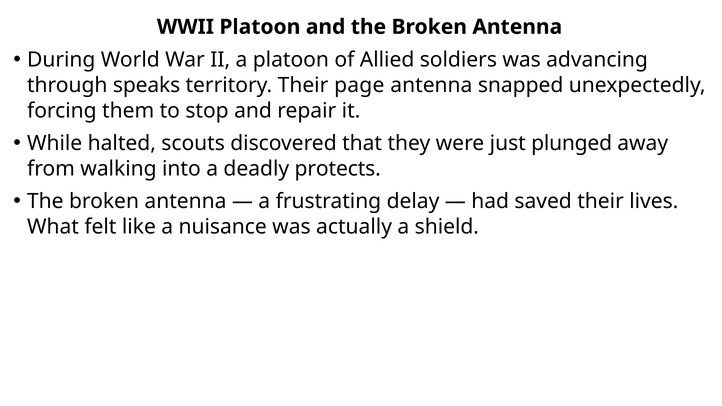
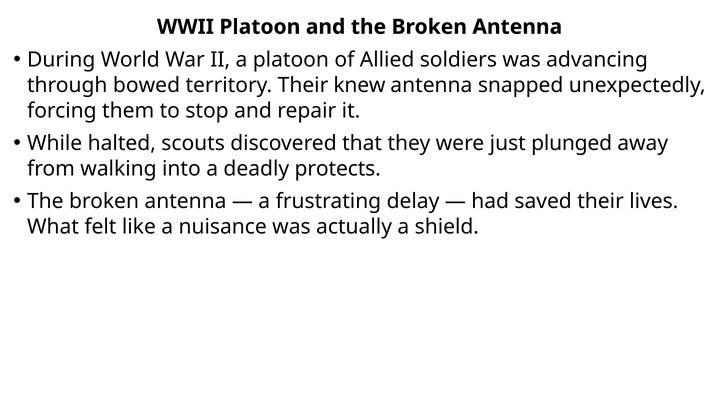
speaks: speaks -> bowed
page: page -> knew
